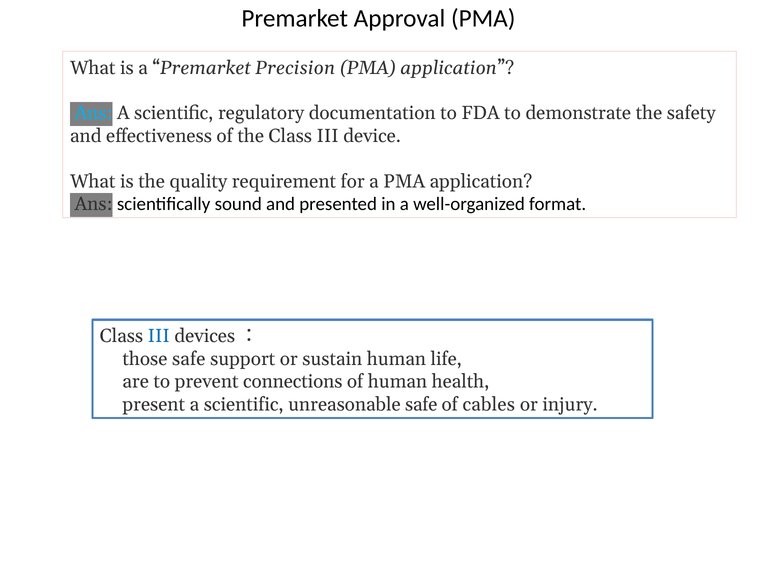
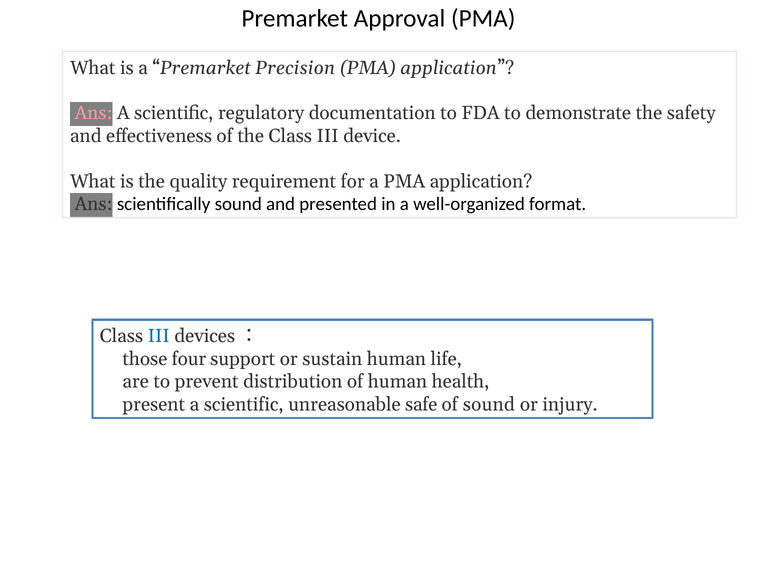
Ans at (93, 113) colour: light blue -> pink
those safe: safe -> four
connections: connections -> distribution
of cables: cables -> sound
